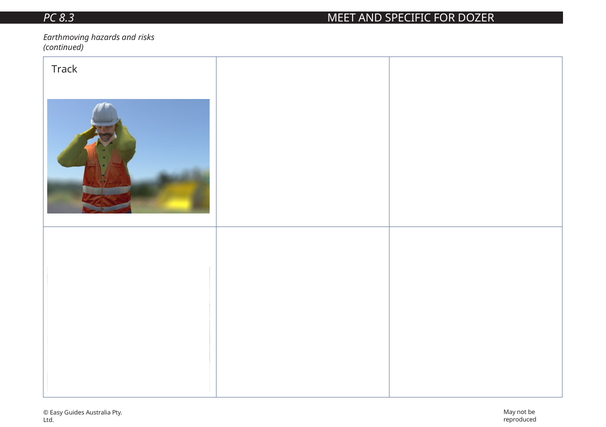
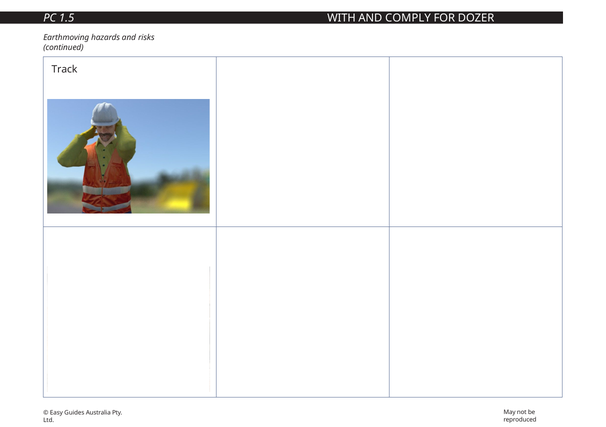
8.3: 8.3 -> 1.5
MEET: MEET -> WITH
SPECIFIC: SPECIFIC -> COMPLY
